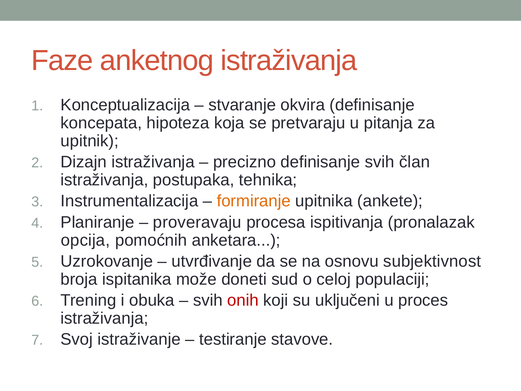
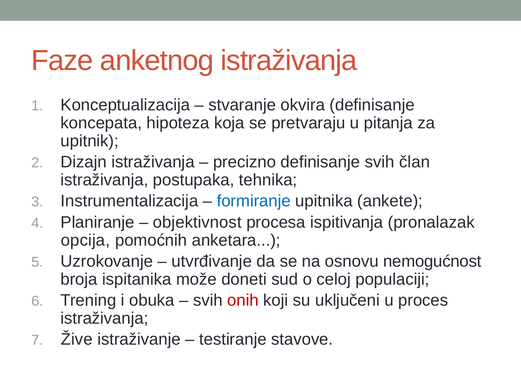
formiranje colour: orange -> blue
proveravaju: proveravaju -> objektivnost
subjektivnost: subjektivnost -> nemogućnost
Svoj: Svoj -> Žive
